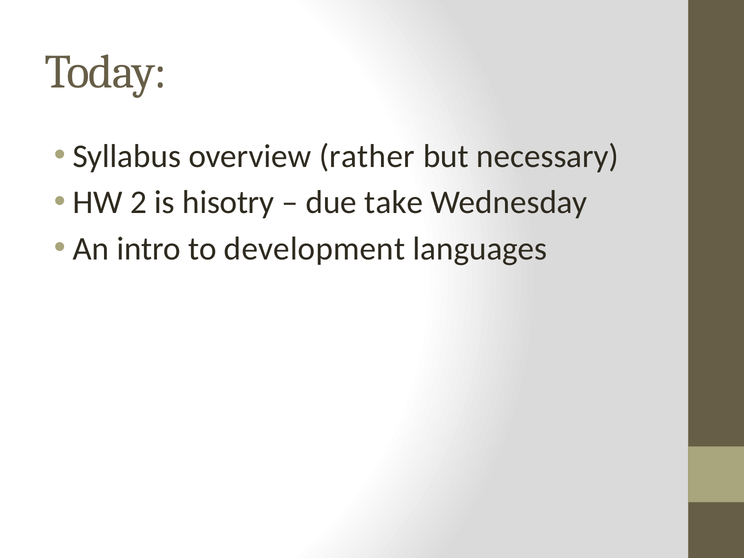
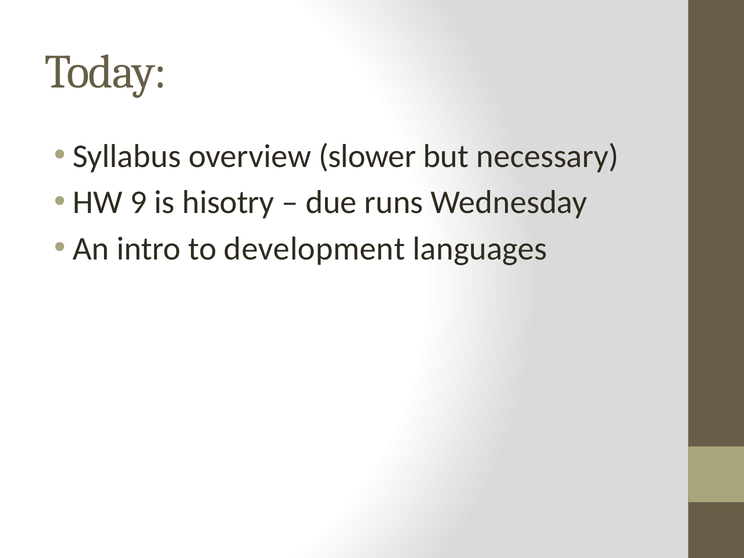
rather: rather -> slower
2: 2 -> 9
take: take -> runs
